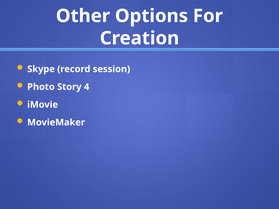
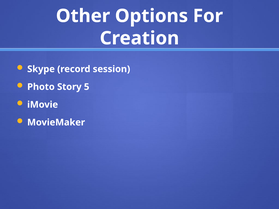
4: 4 -> 5
